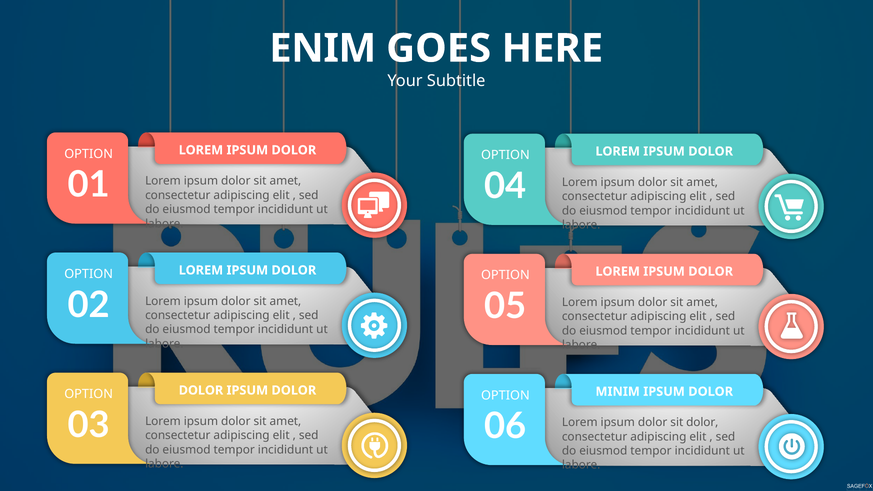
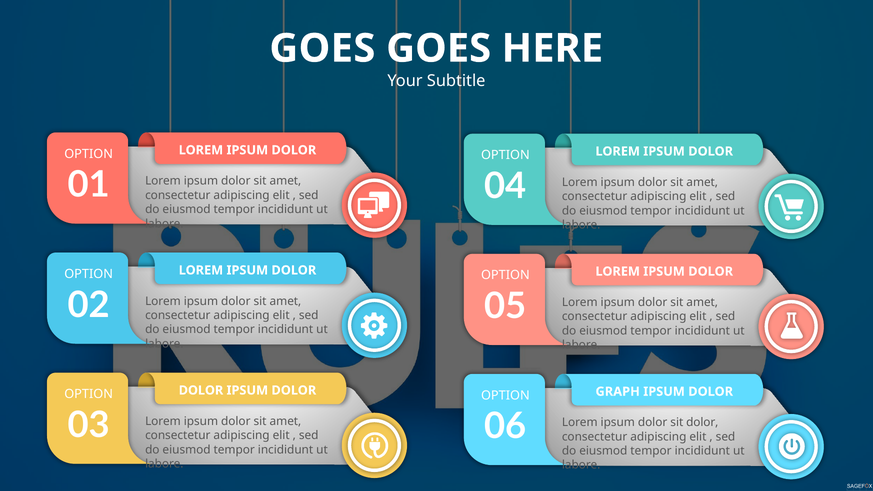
ENIM at (323, 48): ENIM -> GOES
MINIM: MINIM -> GRAPH
